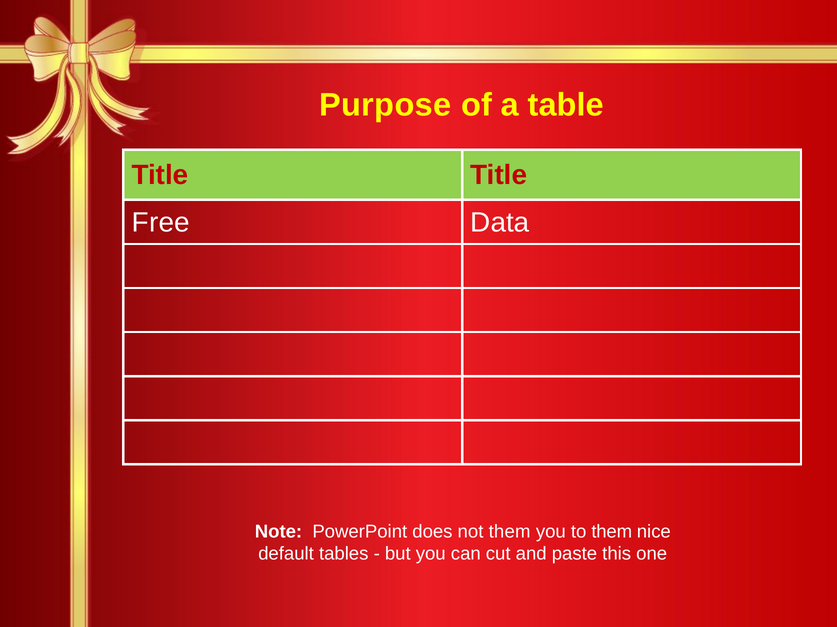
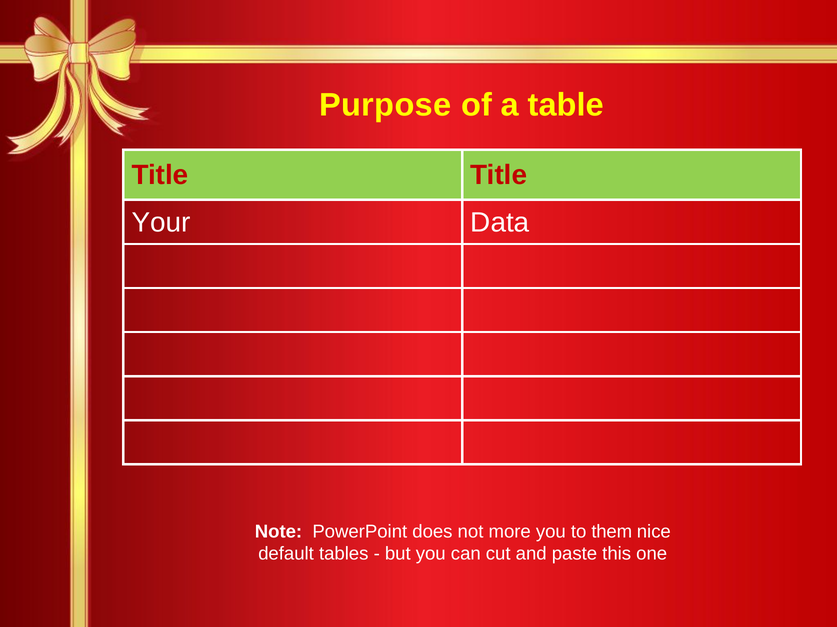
Free: Free -> Your
not them: them -> more
